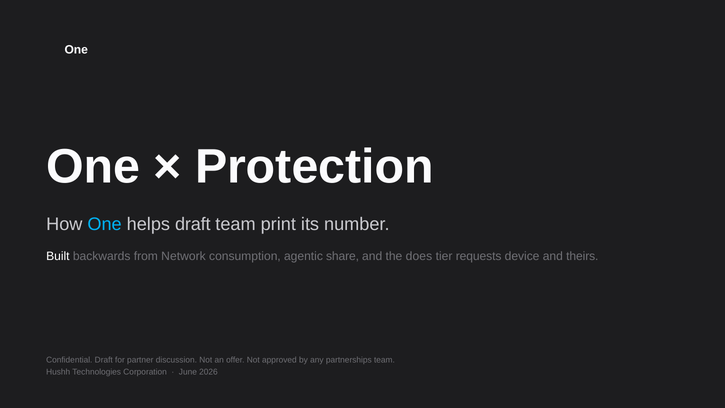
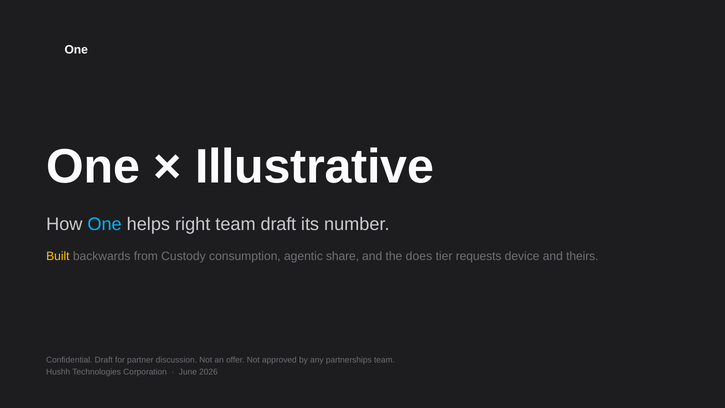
Protection: Protection -> Illustrative
helps draft: draft -> right
team print: print -> draft
Built colour: white -> yellow
Network: Network -> Custody
